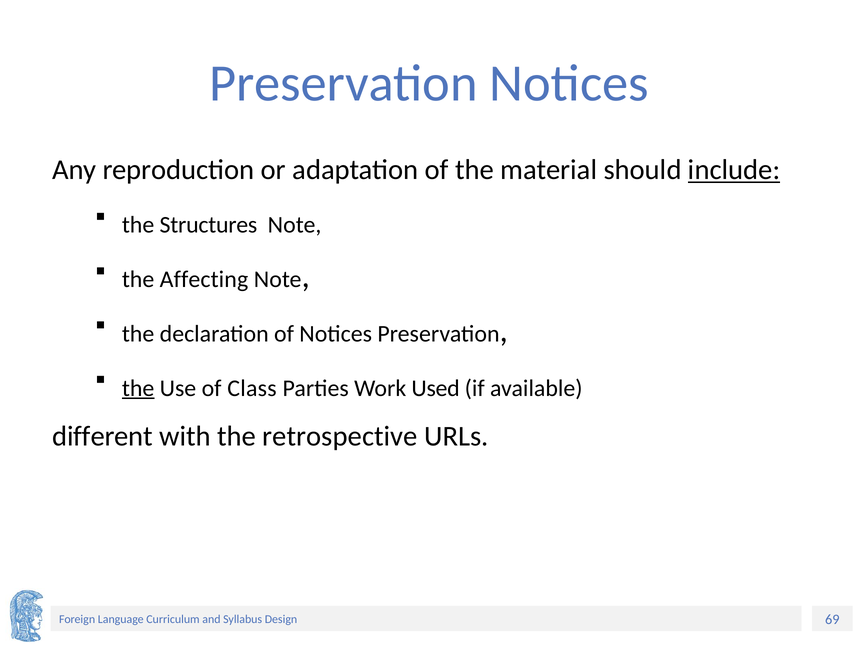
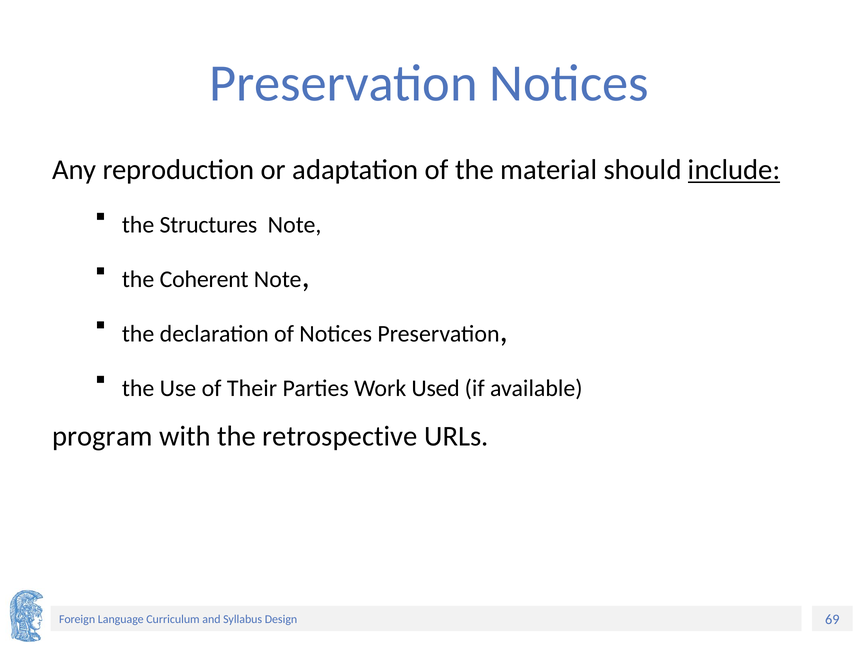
Affecting: Affecting -> Coherent
the at (138, 388) underline: present -> none
Class: Class -> Their
different: different -> program
